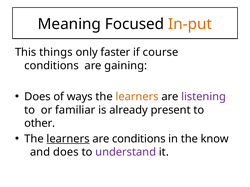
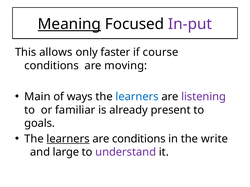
Meaning underline: none -> present
In-put colour: orange -> purple
things: things -> allows
gaining: gaining -> moving
Does at (37, 97): Does -> Main
learners at (137, 97) colour: orange -> blue
other: other -> goals
know: know -> write
and does: does -> large
